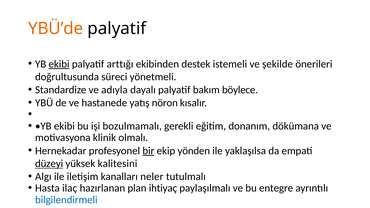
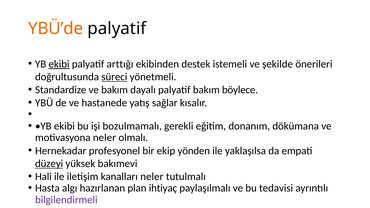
süreci underline: none -> present
ve adıyla: adıyla -> bakım
nöron: nöron -> sağlar
motivasyona klinik: klinik -> neler
bir underline: present -> none
kalitesini: kalitesini -> bakımevi
Algı: Algı -> Hali
ilaç: ilaç -> algı
entegre: entegre -> tedavisi
bilgilendirmeli colour: blue -> purple
